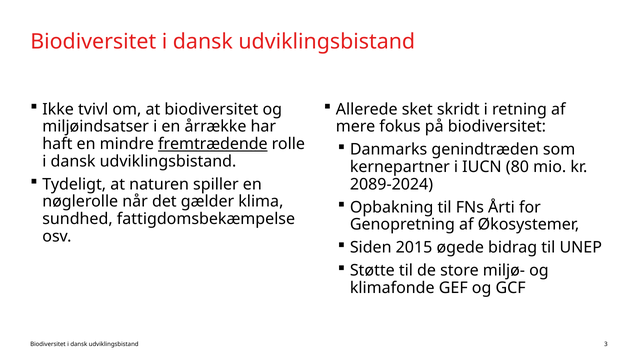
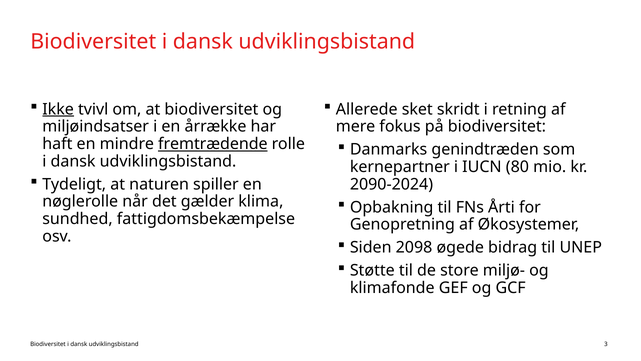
Ikke underline: none -> present
2089-2024: 2089-2024 -> 2090-2024
2015: 2015 -> 2098
